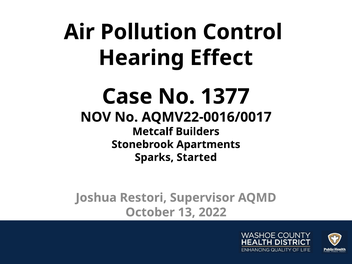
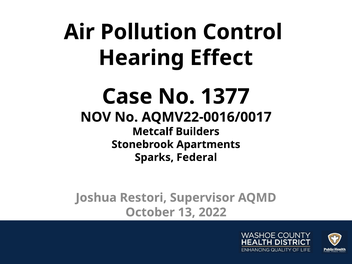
Started: Started -> Federal
